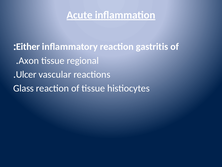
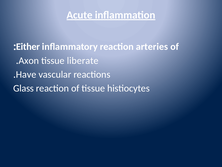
gastritis: gastritis -> arteries
regional: regional -> liberate
Ulcer: Ulcer -> Have
